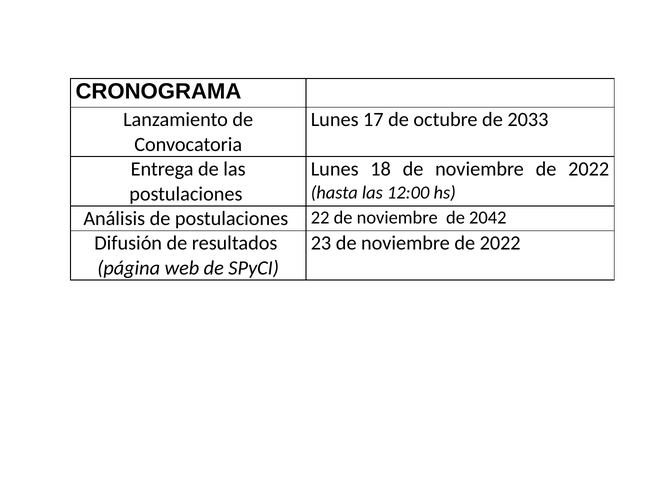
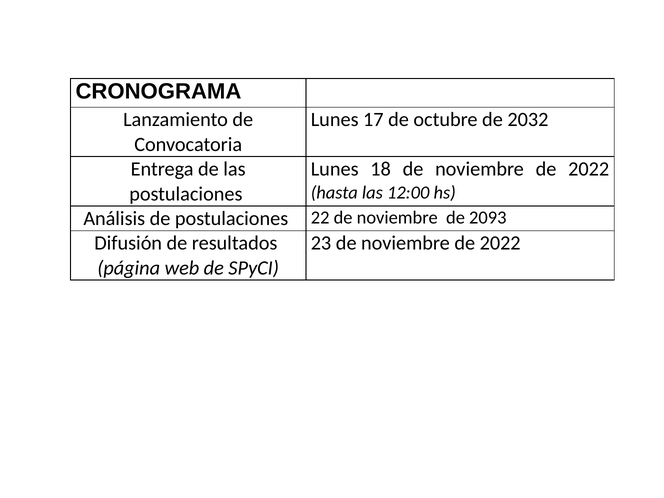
2033: 2033 -> 2032
2042: 2042 -> 2093
